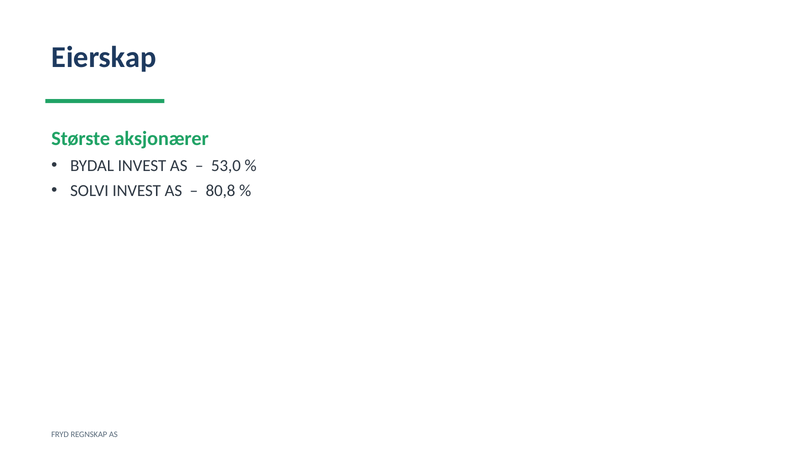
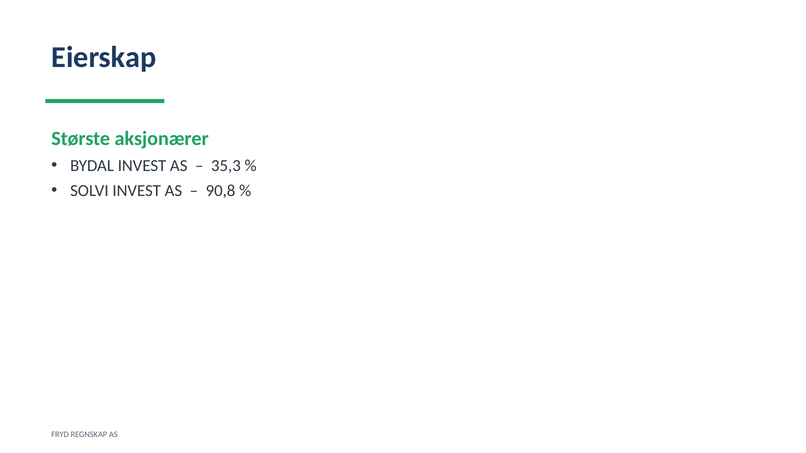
53,0: 53,0 -> 35,3
80,8: 80,8 -> 90,8
